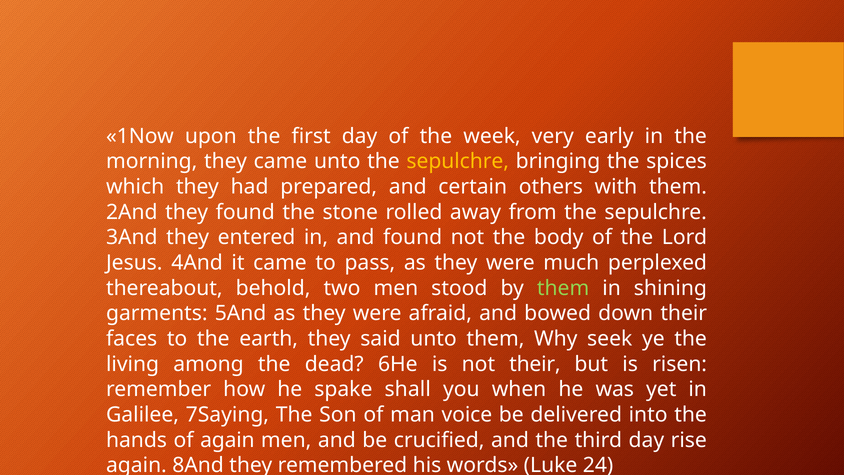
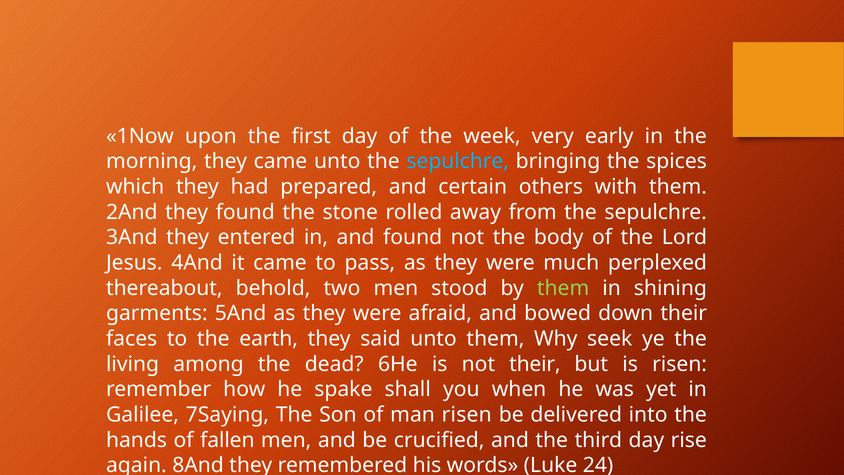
sepulchre at (458, 161) colour: yellow -> light blue
man voice: voice -> risen
of again: again -> fallen
